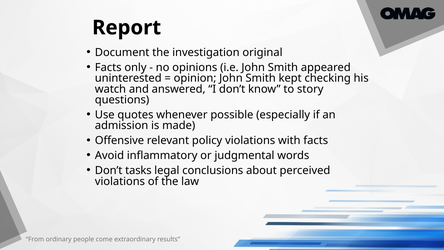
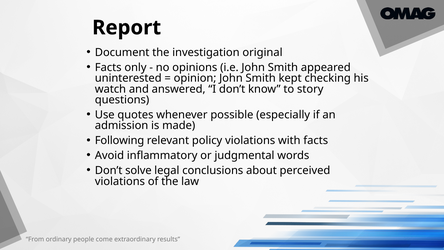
Offensive: Offensive -> Following
tasks: tasks -> solve
